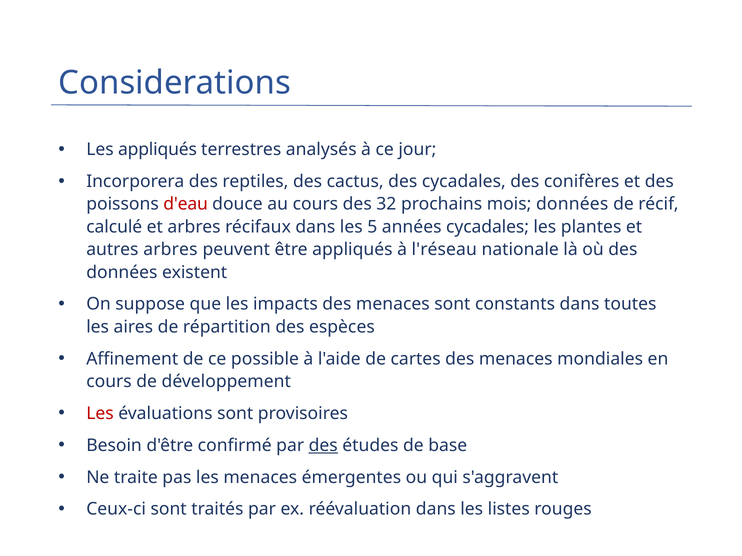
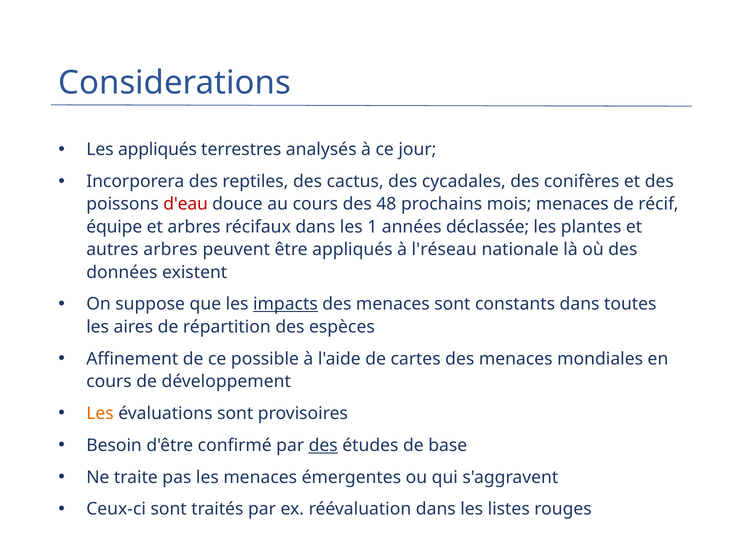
32: 32 -> 48
mois données: données -> menaces
calculé: calculé -> équipe
5: 5 -> 1
années cycadales: cycadales -> déclassée
impacts underline: none -> present
Les at (100, 414) colour: red -> orange
